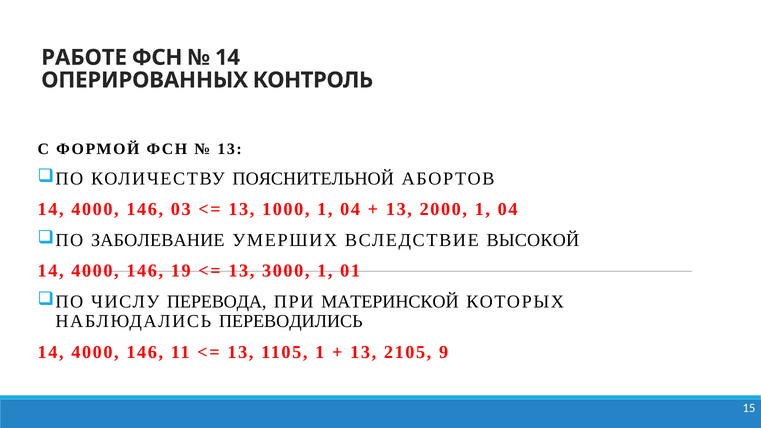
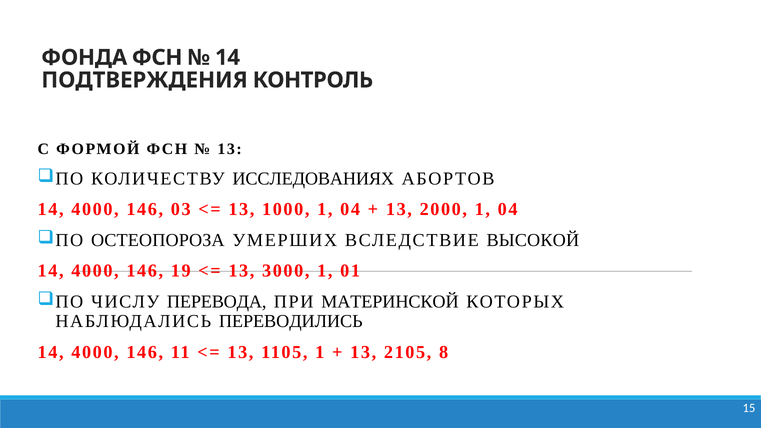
РАБОТЕ: РАБОТЕ -> ФОНДА
ОПЕРИРОВАННЫХ: ОПЕРИРОВАННЫХ -> ПОДТВЕРЖДЕНИЯ
ПОЯСНИТЕЛЬНОЙ: ПОЯСНИТЕЛЬНОЙ -> ИССЛЕДОВАНИЯХ
ЗАБОЛЕВАНИЕ: ЗАБОЛЕВАНИЕ -> ОСТЕОПОРОЗА
9: 9 -> 8
